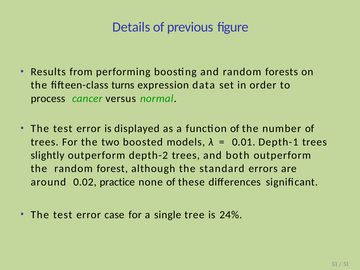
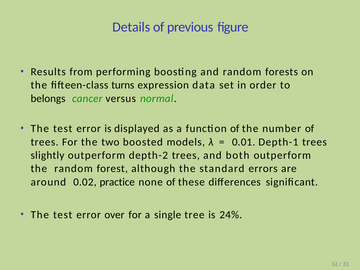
process: process -> belongs
case: case -> over
